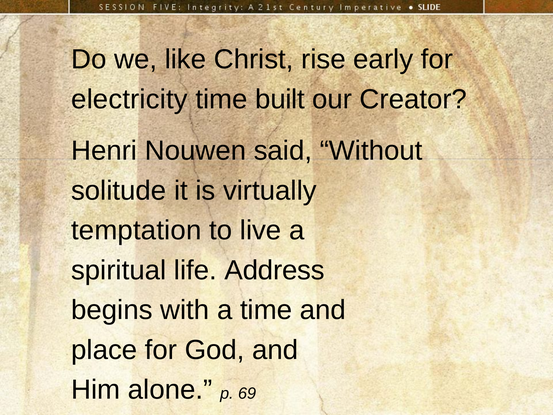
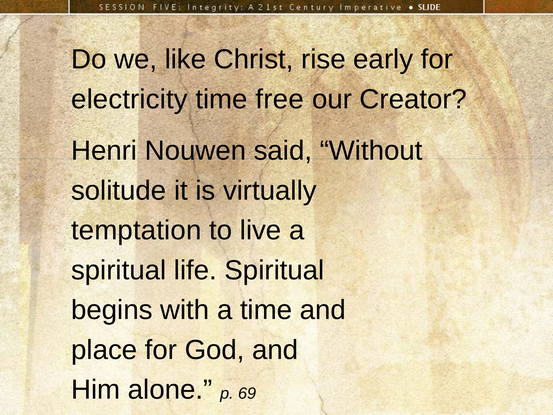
built: built -> free
life Address: Address -> Spiritual
